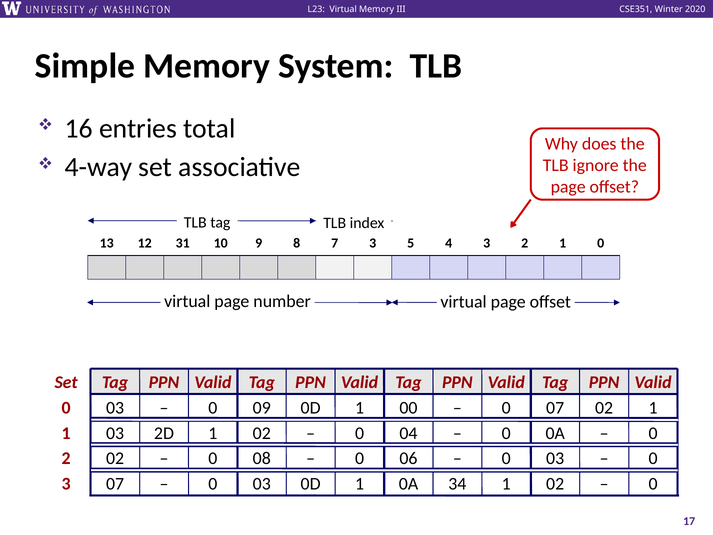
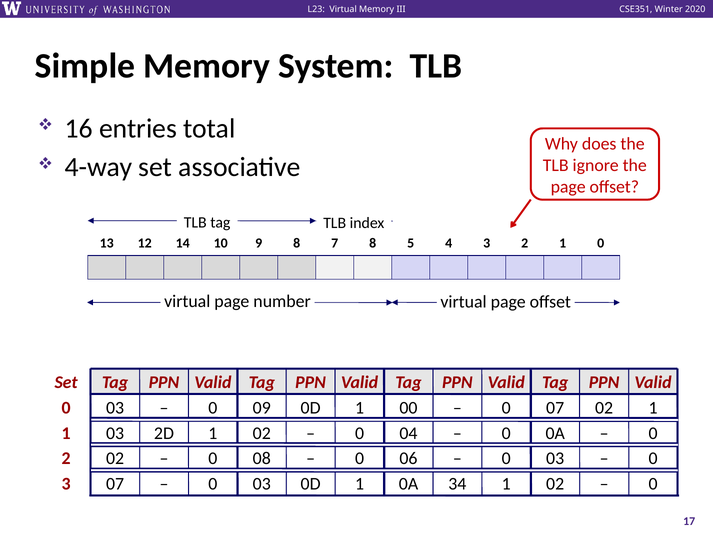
31: 31 -> 14
7 3: 3 -> 8
